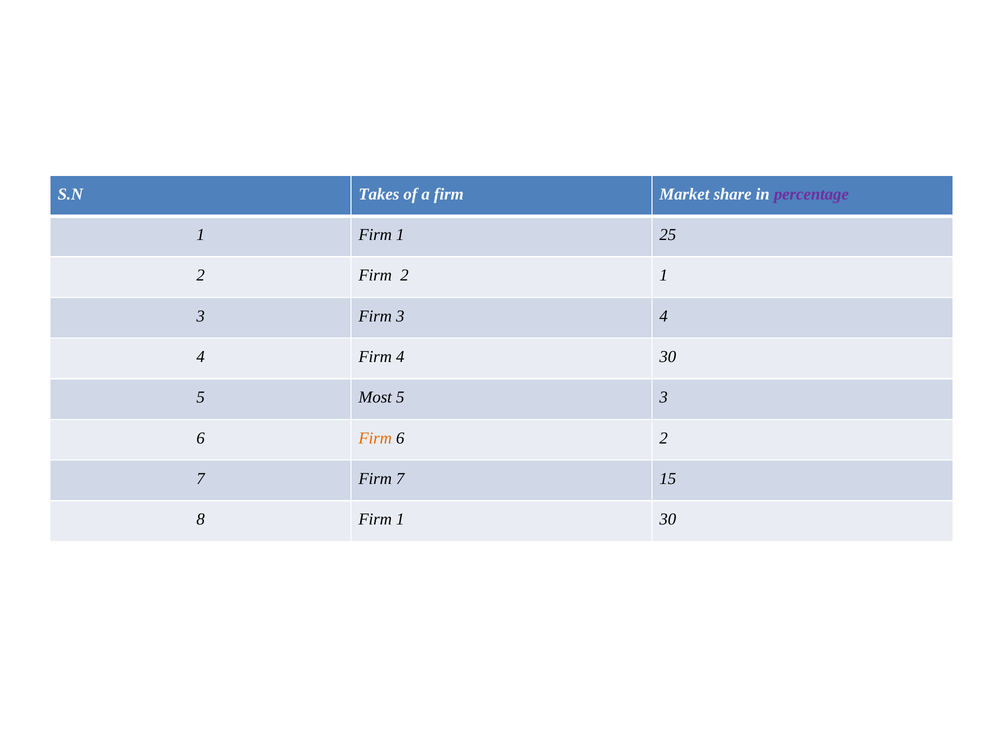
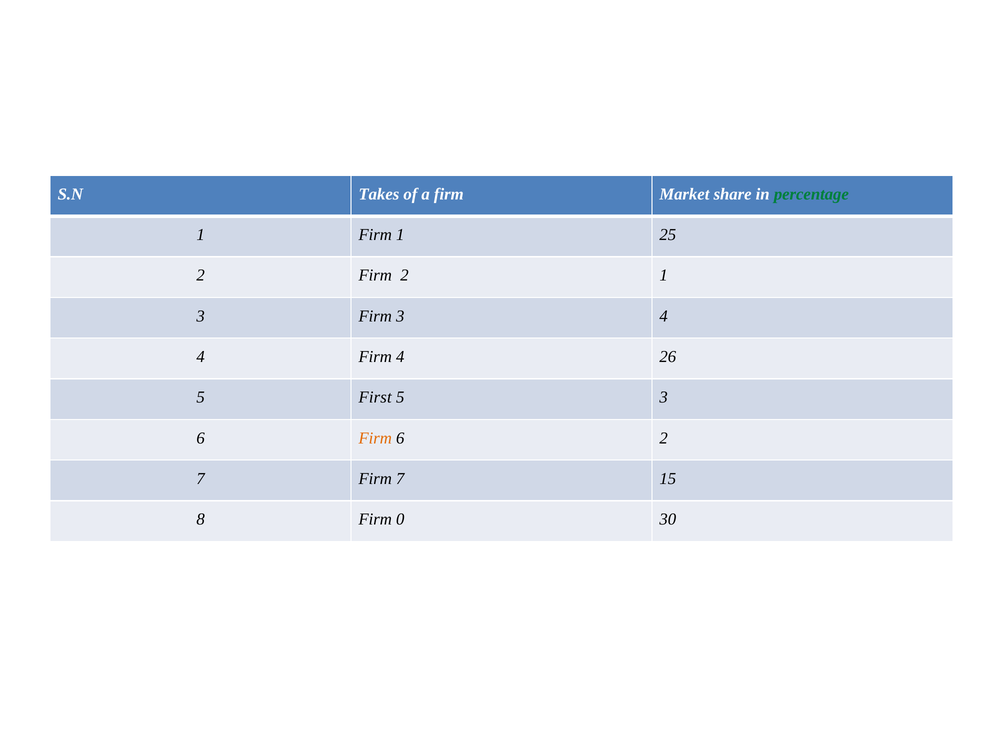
percentage colour: purple -> green
4 30: 30 -> 26
Most: Most -> First
8 Firm 1: 1 -> 0
